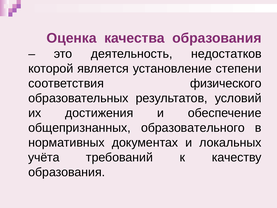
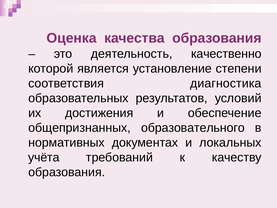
недостатков: недостатков -> качественно
физического: физического -> диагностика
